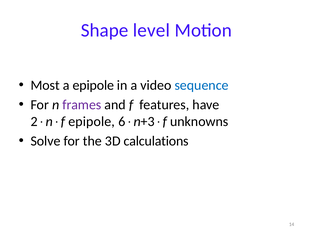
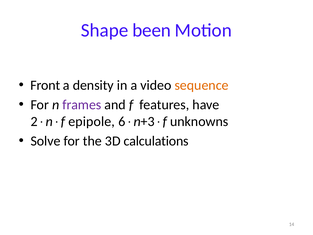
level: level -> been
Most: Most -> Front
a epipole: epipole -> density
sequence colour: blue -> orange
